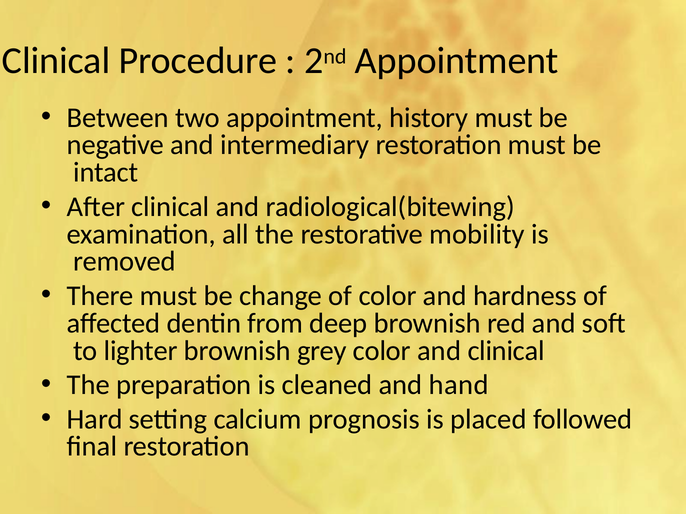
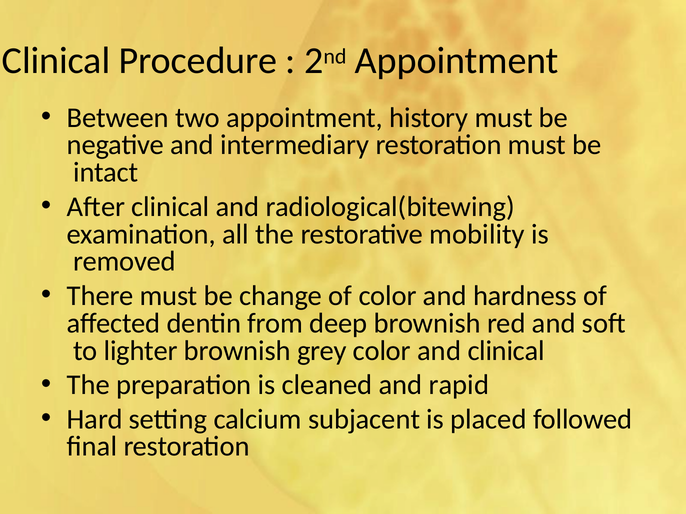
hand: hand -> rapid
prognosis: prognosis -> subjacent
